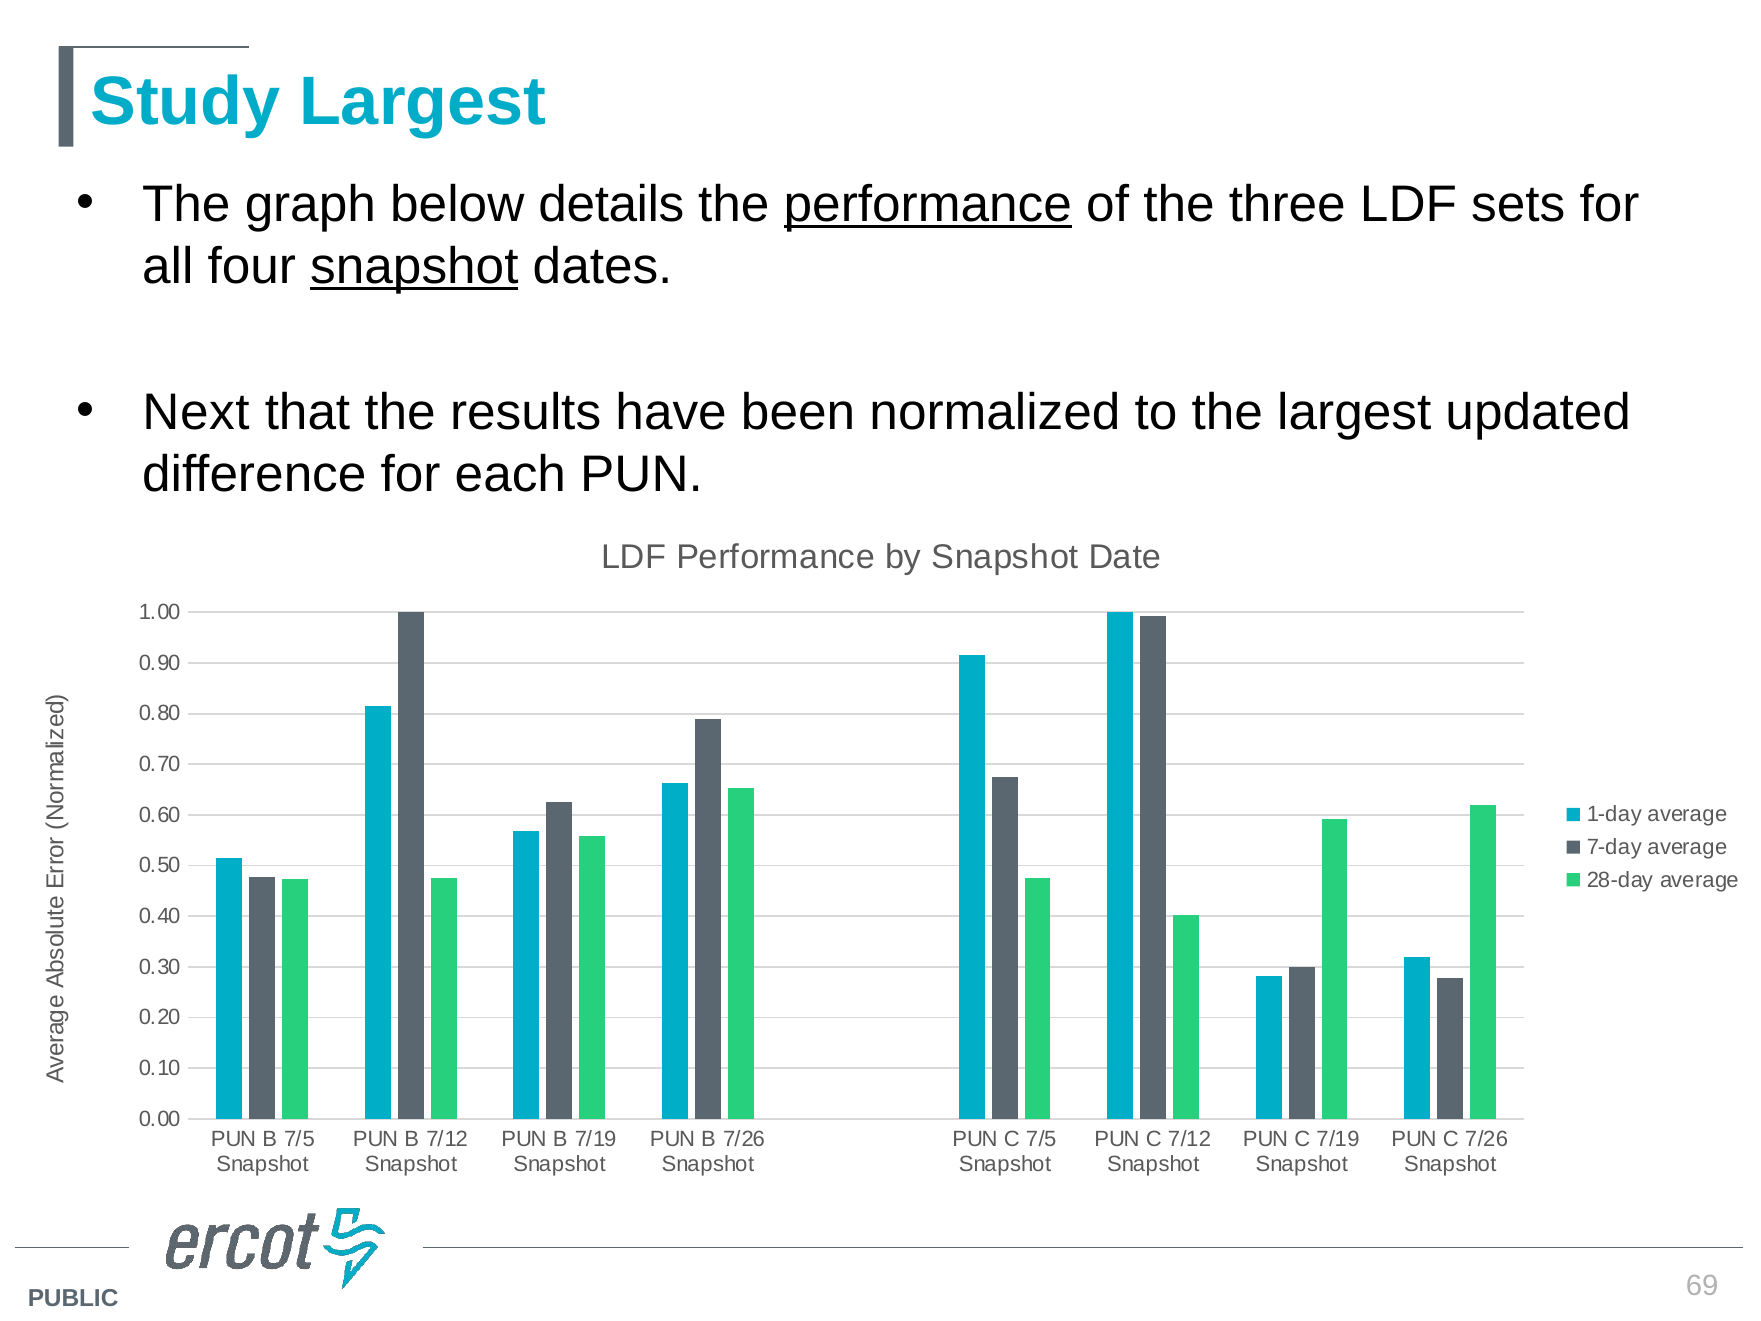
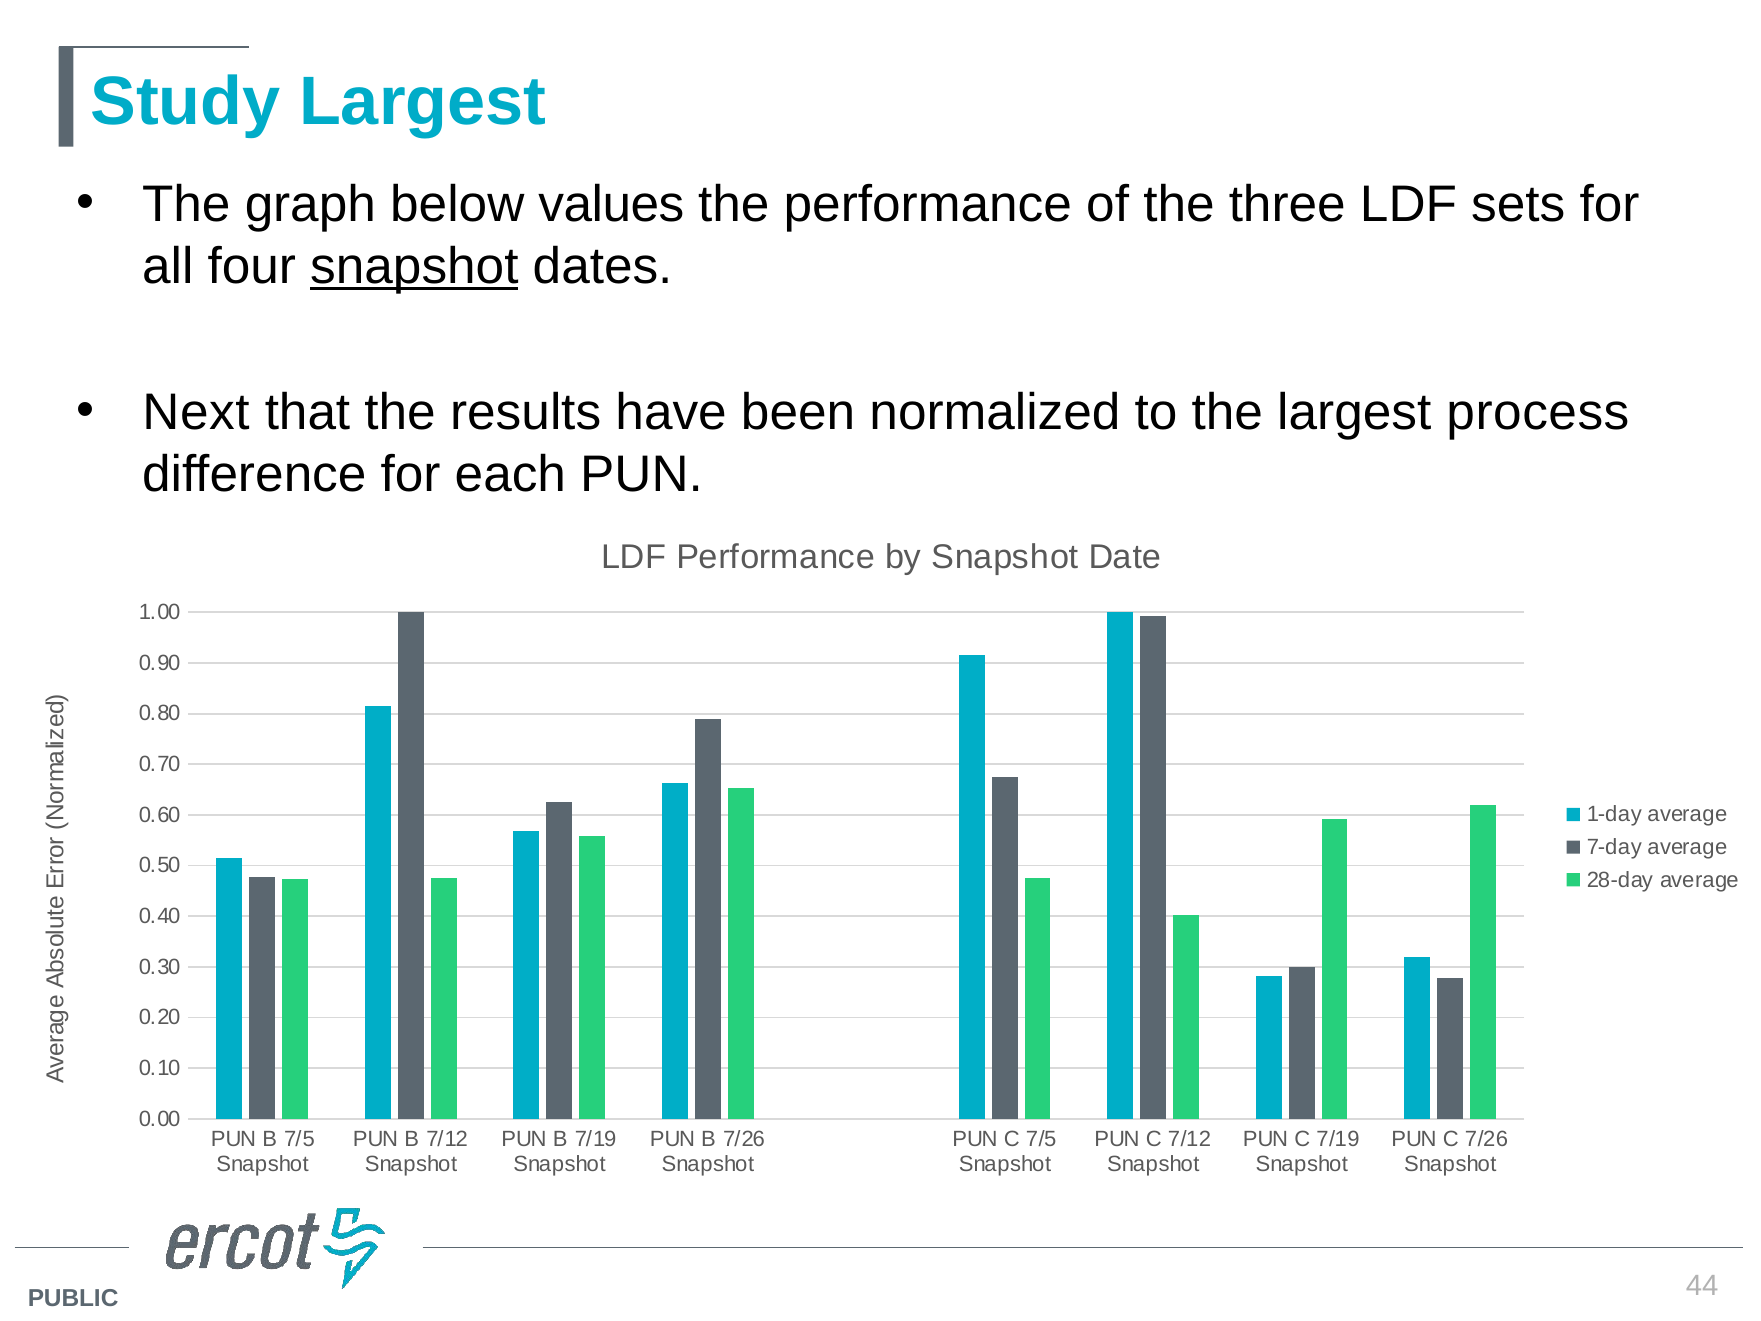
details: details -> values
performance at (928, 204) underline: present -> none
updated: updated -> process
69: 69 -> 44
